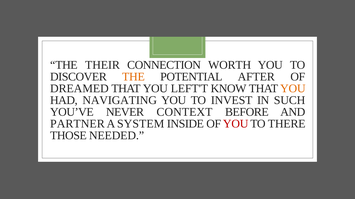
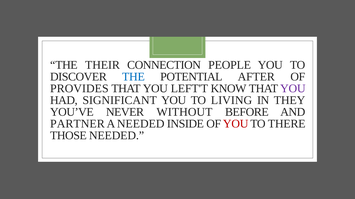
WORTH: WORTH -> PEOPLE
THE at (133, 77) colour: orange -> blue
DREAMED: DREAMED -> PROVIDES
YOU at (293, 89) colour: orange -> purple
NAVIGATING: NAVIGATING -> SIGNIFICANT
INVEST: INVEST -> LIVING
SUCH: SUCH -> THEY
CONTEXT: CONTEXT -> WITHOUT
A SYSTEM: SYSTEM -> NEEDED
